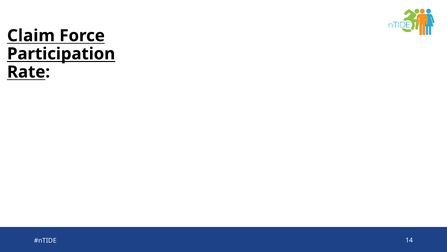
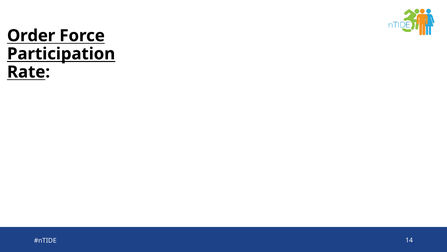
Claim: Claim -> Order
